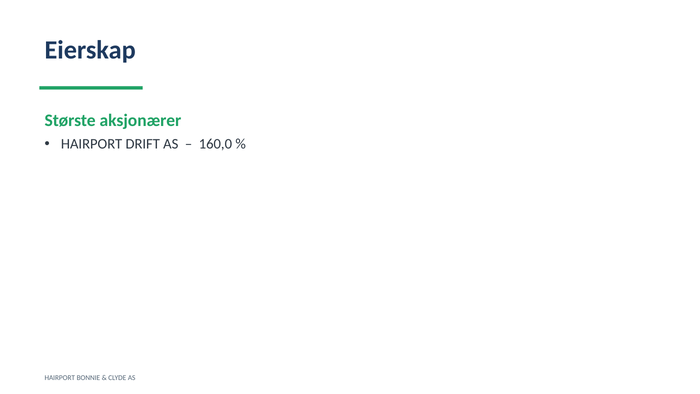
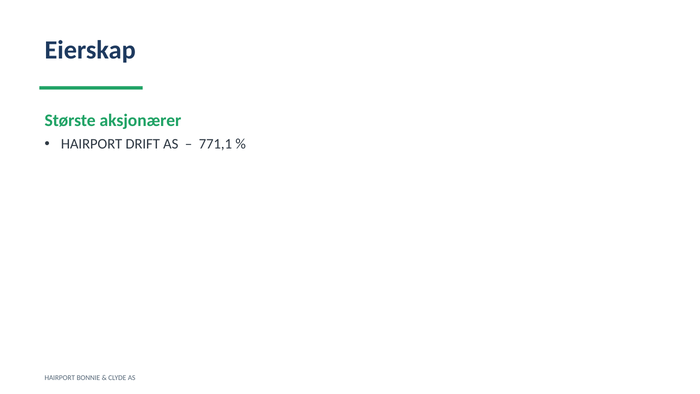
160,0: 160,0 -> 771,1
